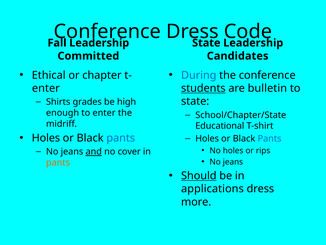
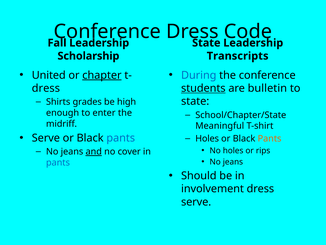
Committed: Committed -> Scholarship
Candidates: Candidates -> Transcripts
Ethical: Ethical -> United
chapter underline: none -> present
enter at (46, 88): enter -> dress
Educational: Educational -> Meaningful
Holes at (46, 138): Holes -> Serve
Pants at (270, 138) colour: blue -> orange
pants at (58, 162) colour: orange -> blue
Should underline: present -> none
applications: applications -> involvement
more at (196, 202): more -> serve
